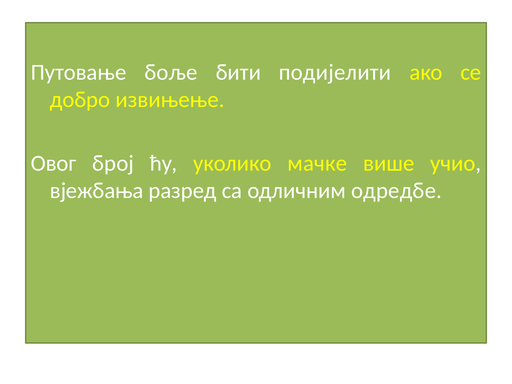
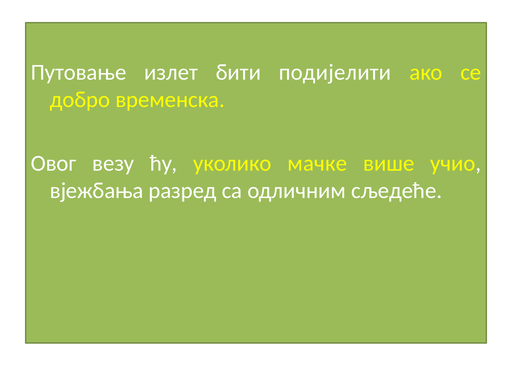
боље: боље -> излет
извињење: извињење -> временска
број: број -> везу
одредбе: одредбе -> сљедеће
